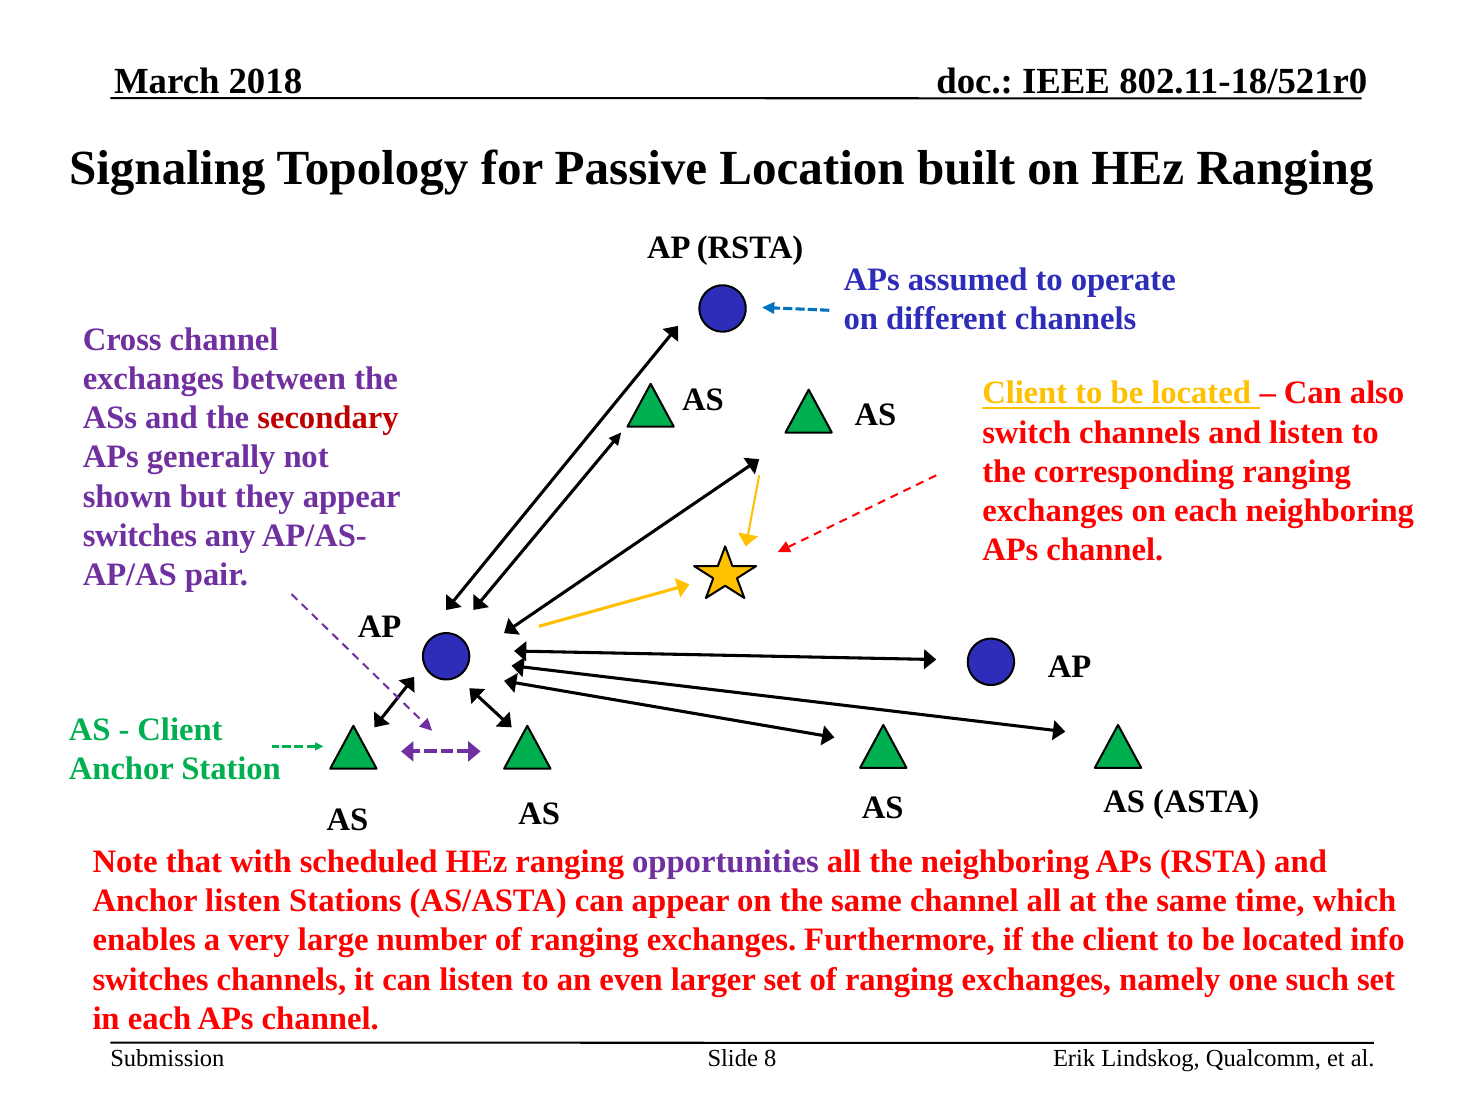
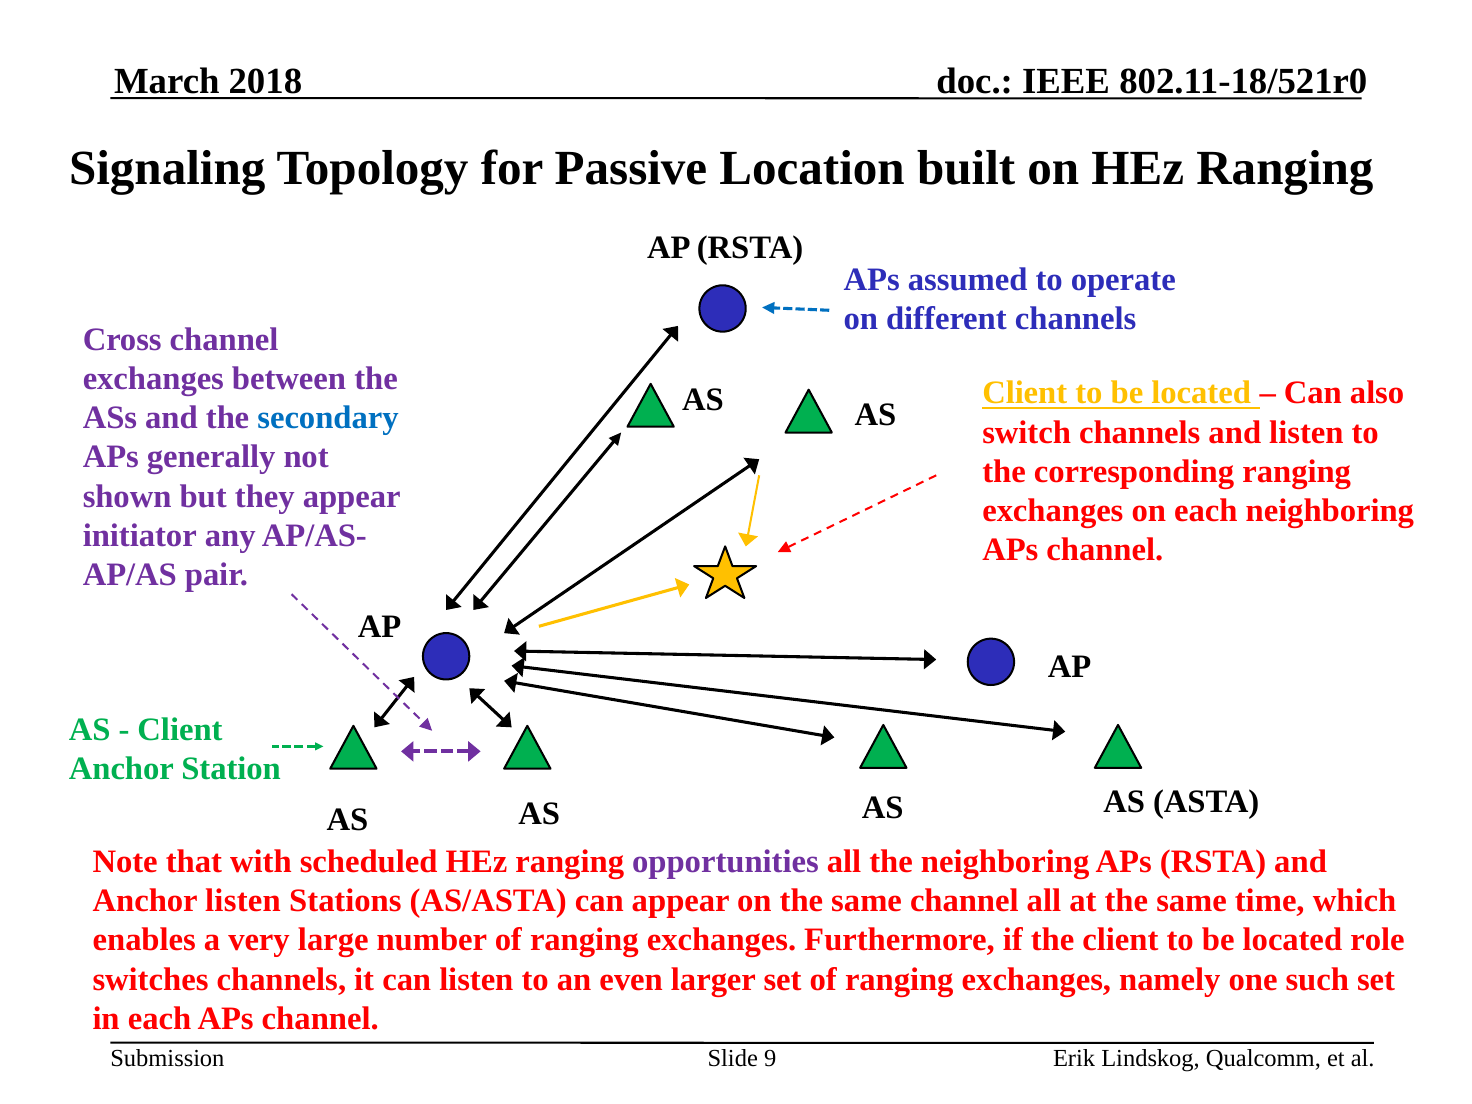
secondary colour: red -> blue
switches at (140, 536): switches -> initiator
info: info -> role
8: 8 -> 9
